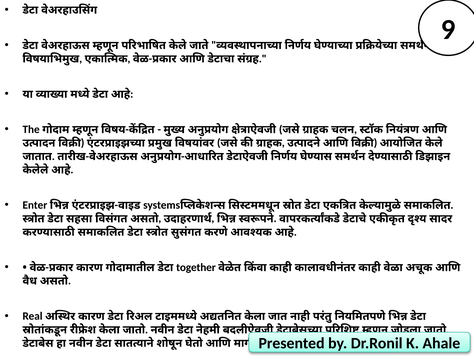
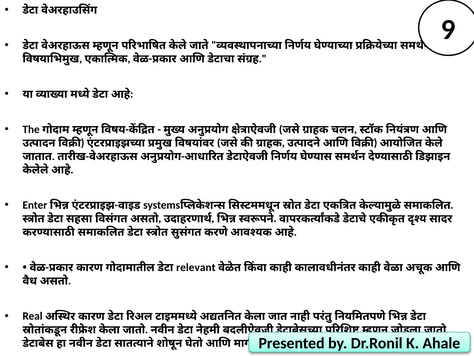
together: together -> relevant
